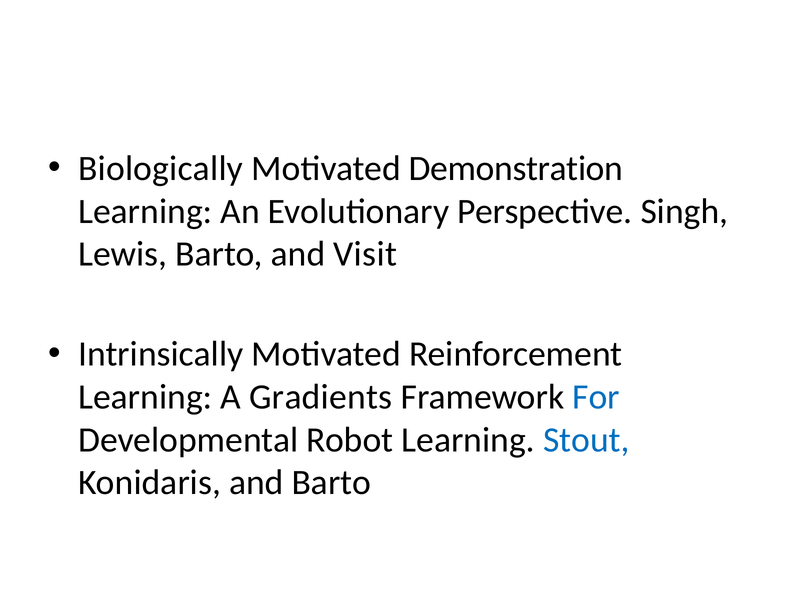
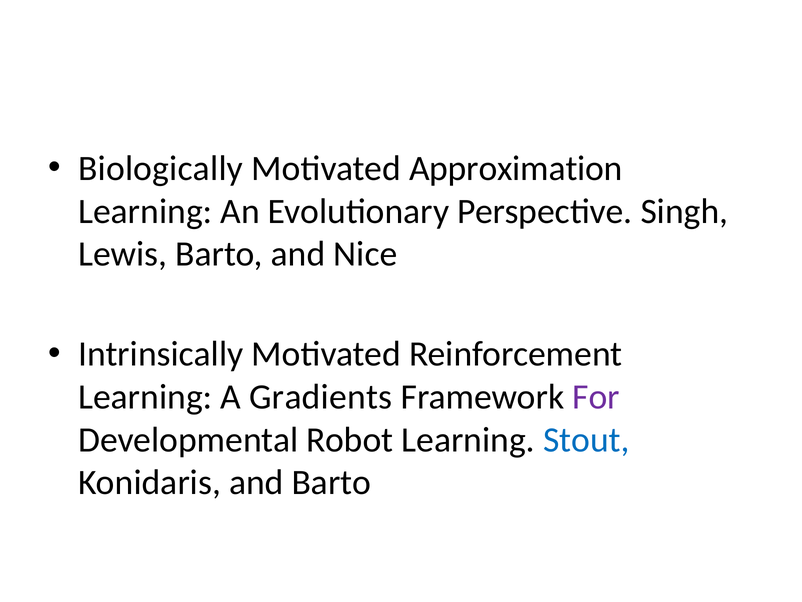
Demonstration: Demonstration -> Approximation
Visit: Visit -> Nice
For colour: blue -> purple
